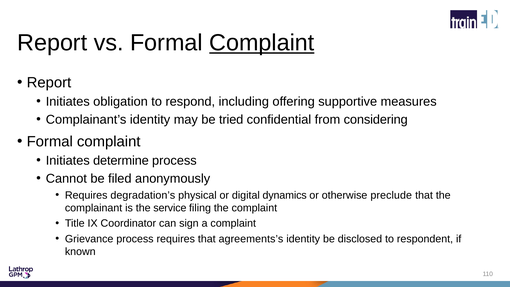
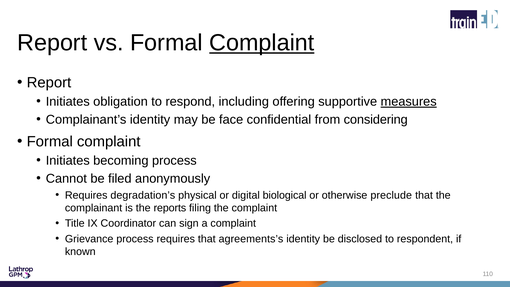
measures underline: none -> present
tried: tried -> face
determine: determine -> becoming
dynamics: dynamics -> biological
service: service -> reports
